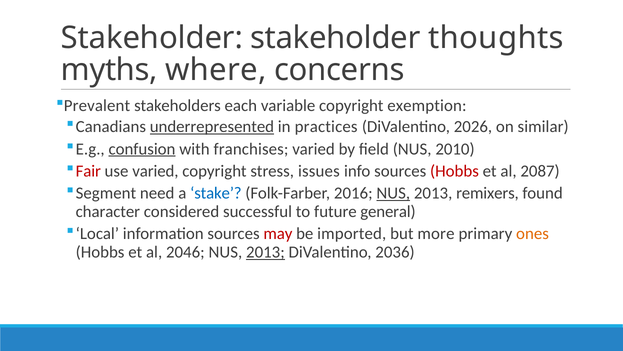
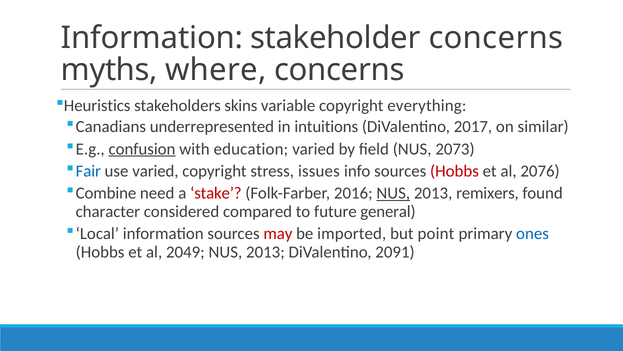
Stakeholder at (152, 38): Stakeholder -> Information
stakeholder thoughts: thoughts -> concerns
Prevalent: Prevalent -> Heuristics
each: each -> skins
exemption: exemption -> everything
underrepresented underline: present -> none
practices: practices -> intuitions
2026: 2026 -> 2017
franchises: franchises -> education
2010: 2010 -> 2073
Fair colour: red -> blue
2087: 2087 -> 2076
Segment: Segment -> Combine
stake colour: blue -> red
successful: successful -> compared
more: more -> point
ones colour: orange -> blue
2046: 2046 -> 2049
2013 at (265, 252) underline: present -> none
2036: 2036 -> 2091
